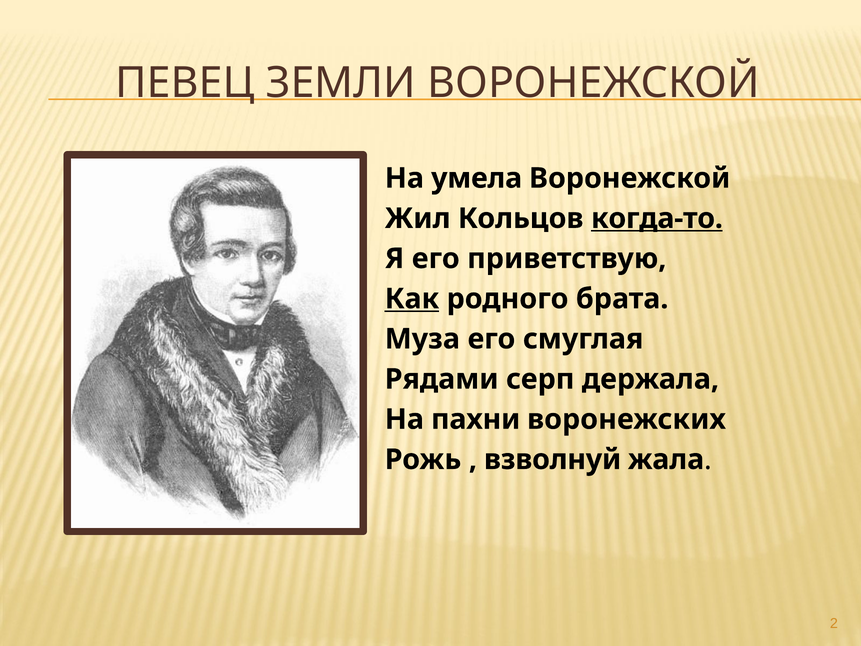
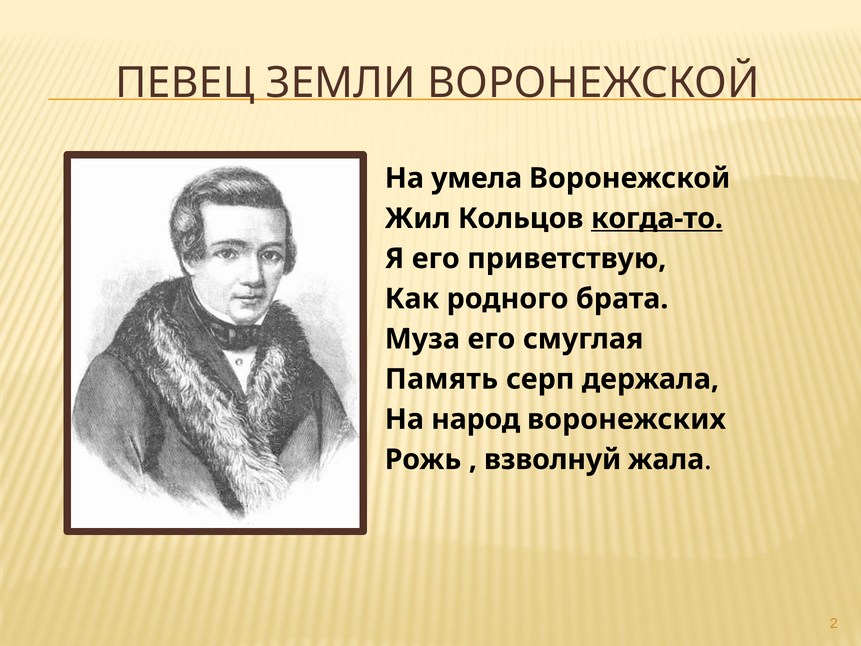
Как underline: present -> none
Рядами: Рядами -> Память
пахни: пахни -> народ
